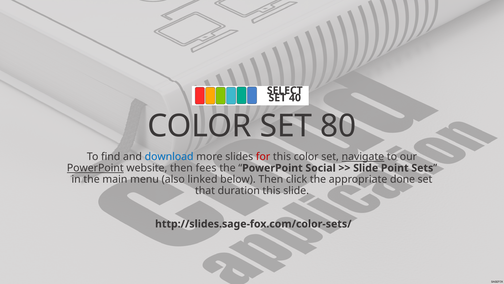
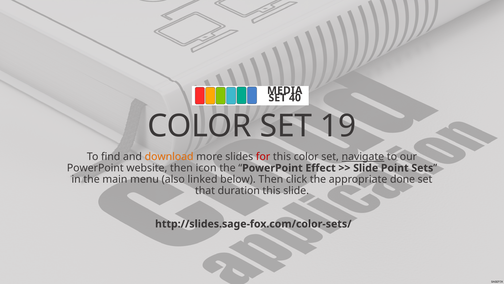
SELECT: SELECT -> MEDIA
80: 80 -> 19
download colour: blue -> orange
PowerPoint at (95, 168) underline: present -> none
fees: fees -> icon
Social: Social -> Effect
